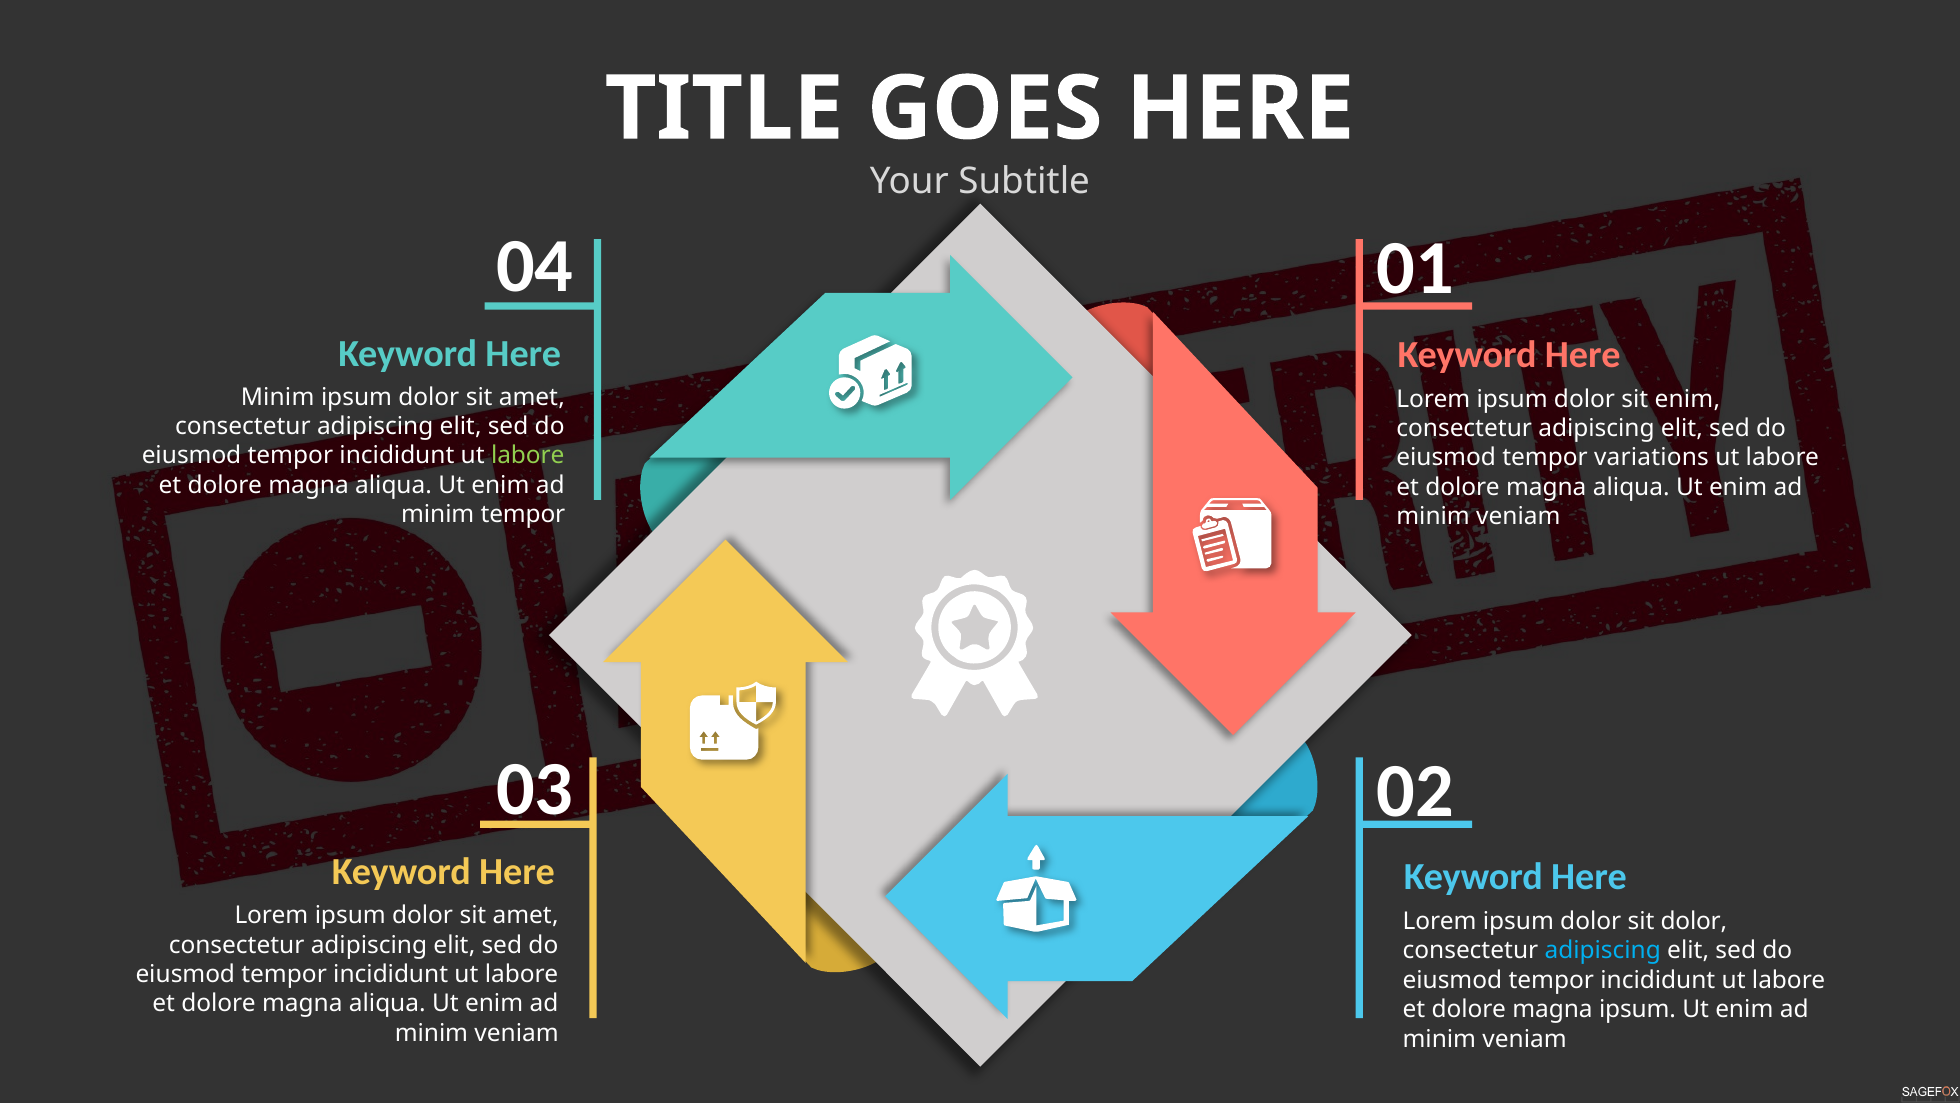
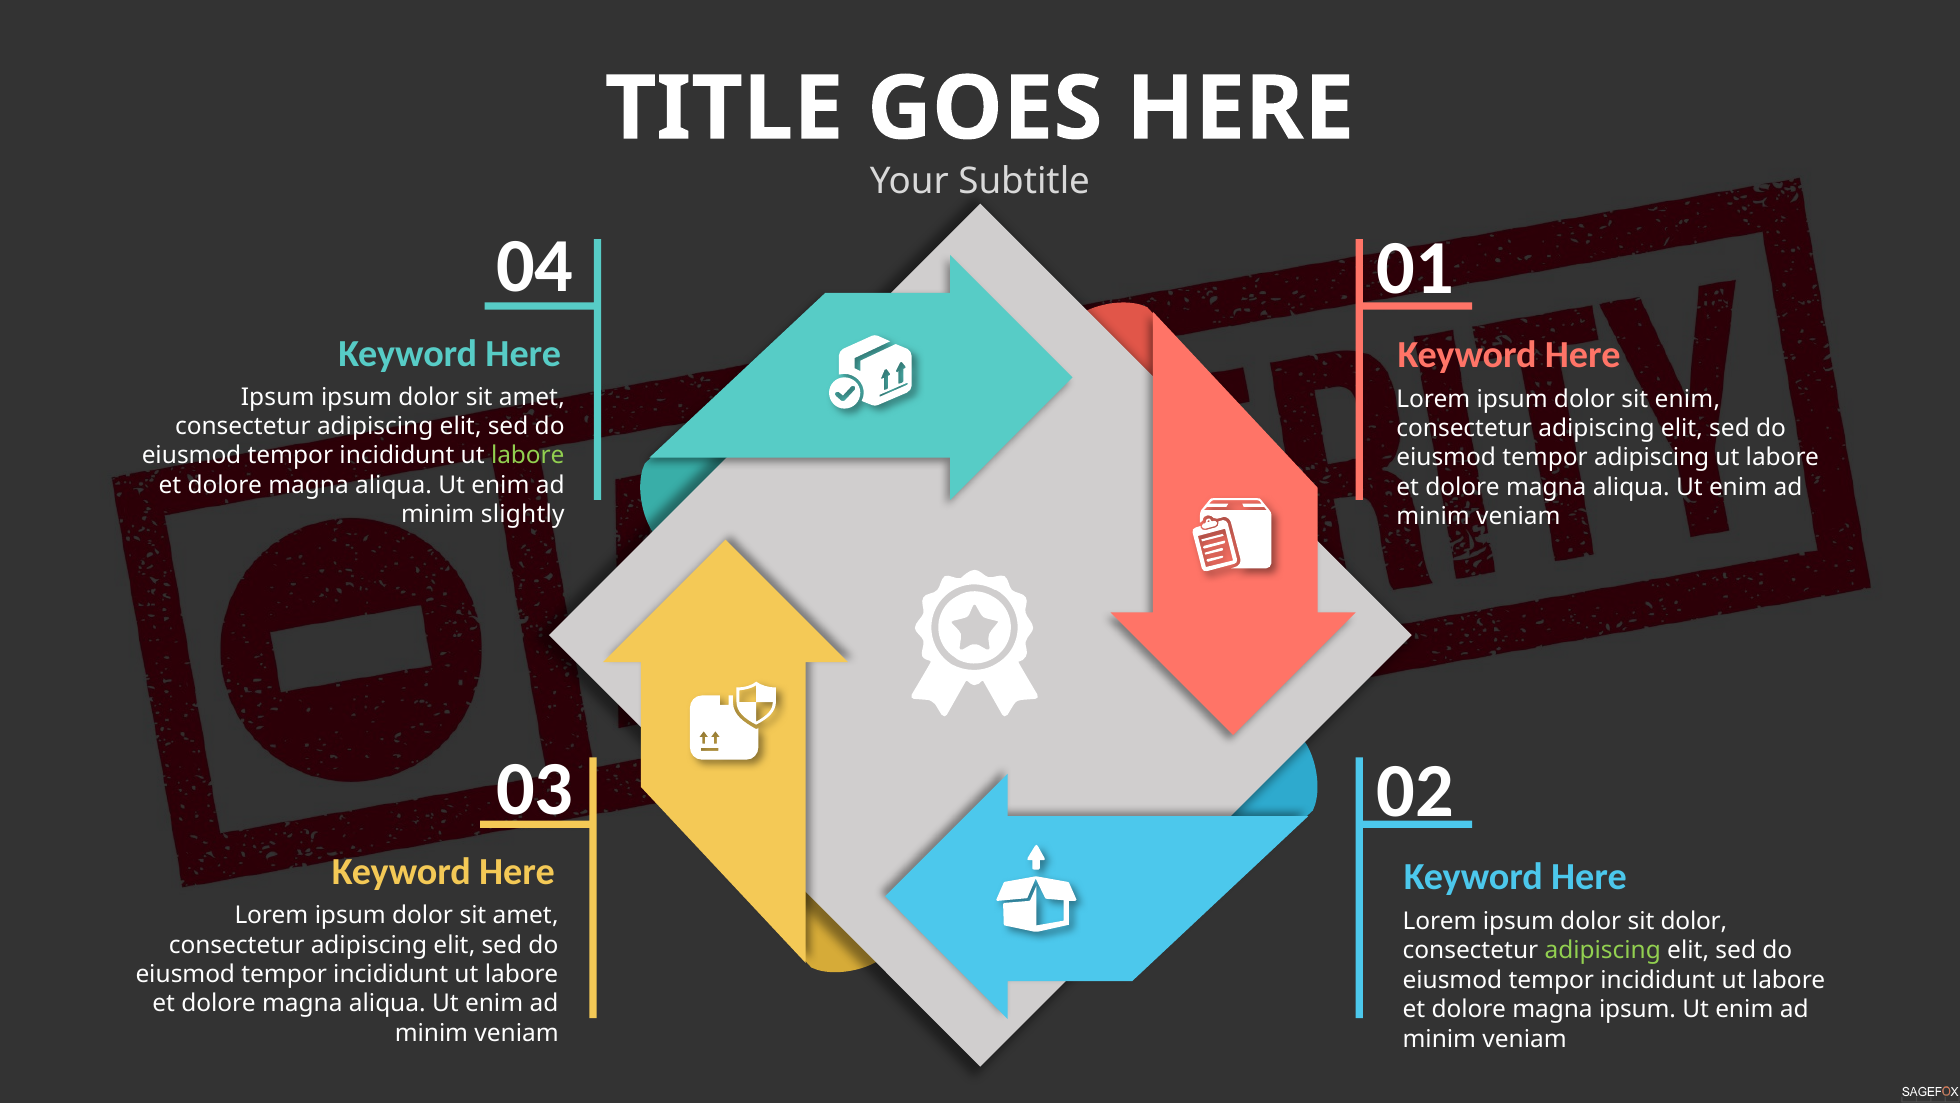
Minim at (278, 397): Minim -> Ipsum
tempor variations: variations -> adipiscing
minim tempor: tempor -> slightly
adipiscing at (1603, 950) colour: light blue -> light green
